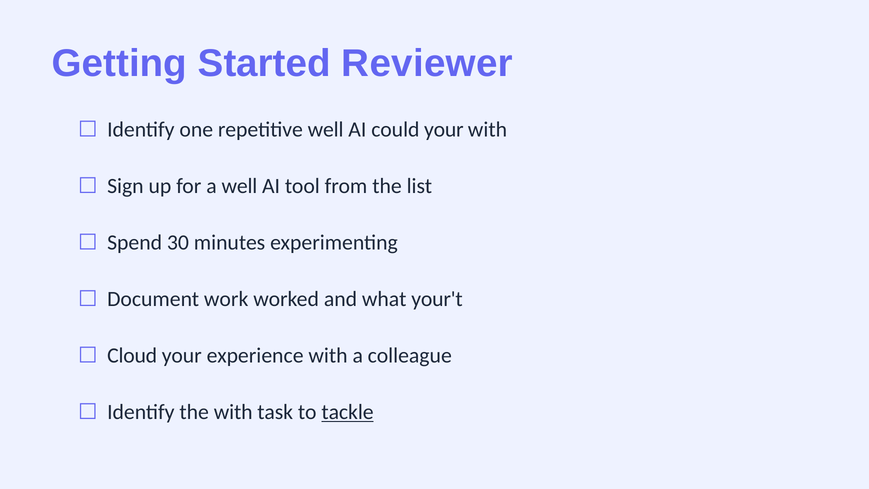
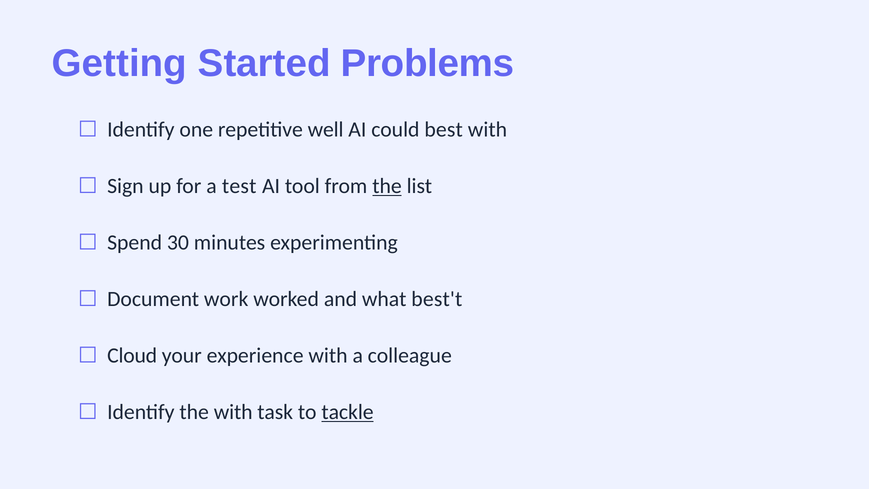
Reviewer: Reviewer -> Problems
could your: your -> best
a well: well -> test
the at (387, 186) underline: none -> present
your't: your't -> best't
